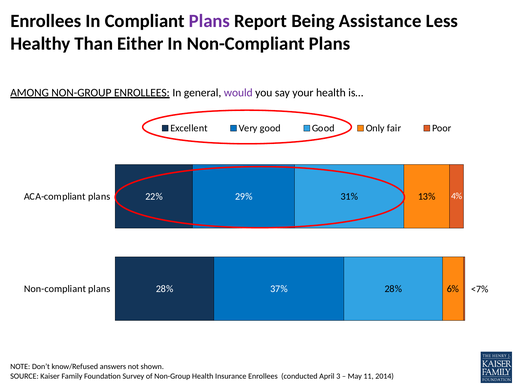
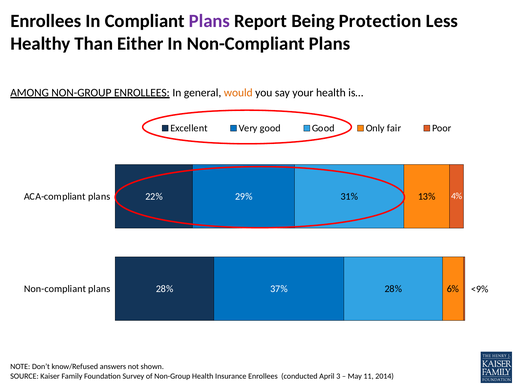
Assistance: Assistance -> Protection
would colour: purple -> orange
<7%: <7% -> <9%
